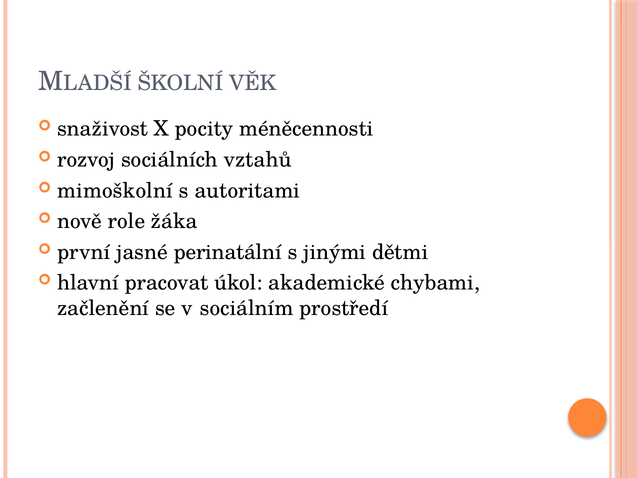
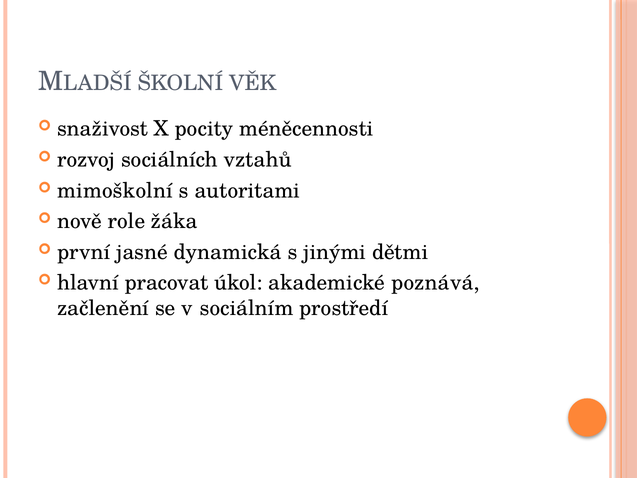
perinatální: perinatální -> dynamická
chybami: chybami -> poznává
